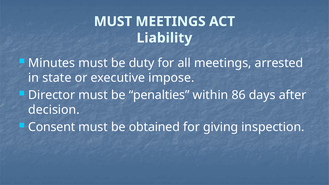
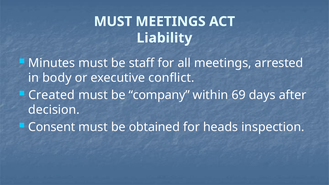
duty: duty -> staff
state: state -> body
impose: impose -> conflict
Director: Director -> Created
penalties: penalties -> company
86: 86 -> 69
giving: giving -> heads
